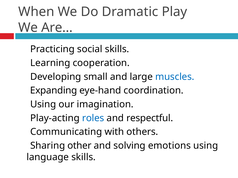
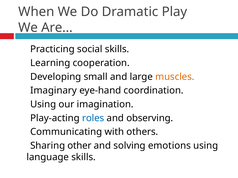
muscles colour: blue -> orange
Expanding: Expanding -> Imaginary
respectful: respectful -> observing
